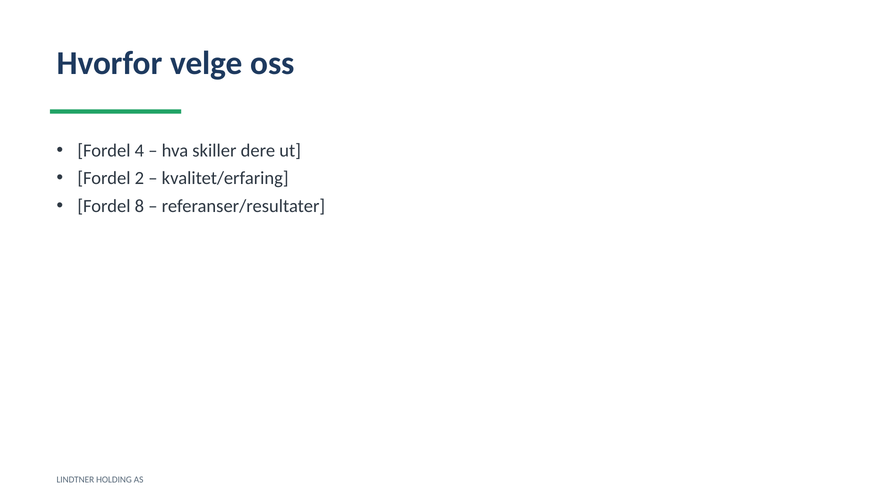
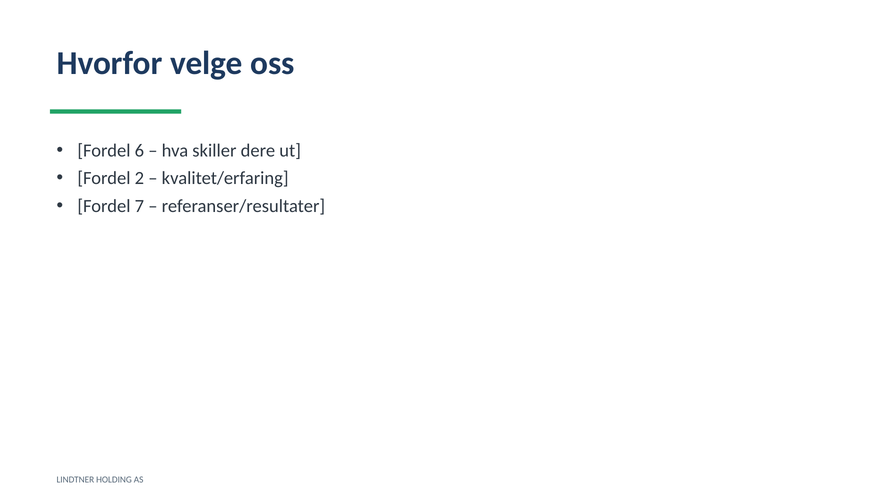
4: 4 -> 6
8: 8 -> 7
